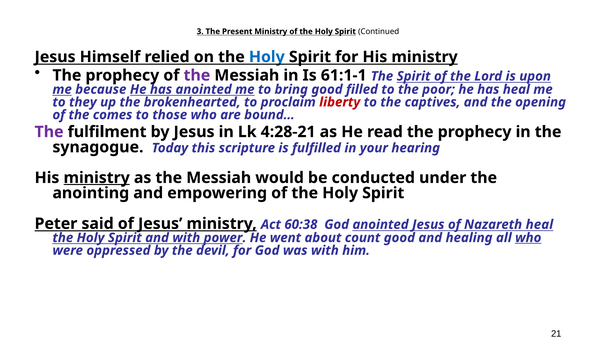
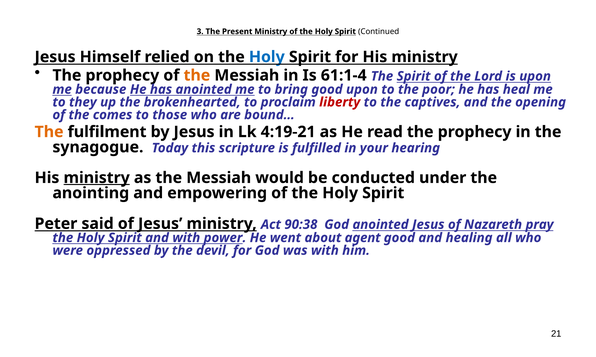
the at (197, 75) colour: purple -> orange
61:1-1: 61:1-1 -> 61:1-4
good filled: filled -> upon
The at (49, 132) colour: purple -> orange
4:28-21: 4:28-21 -> 4:19-21
60:38: 60:38 -> 90:38
Nazareth heal: heal -> pray
count: count -> agent
who at (528, 238) underline: present -> none
